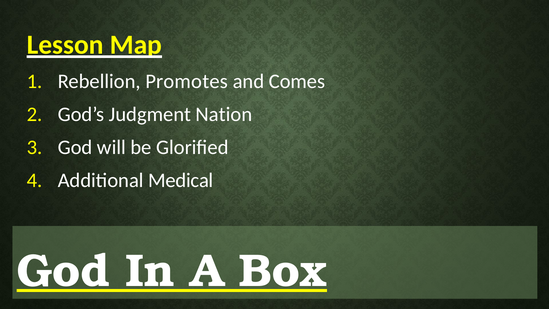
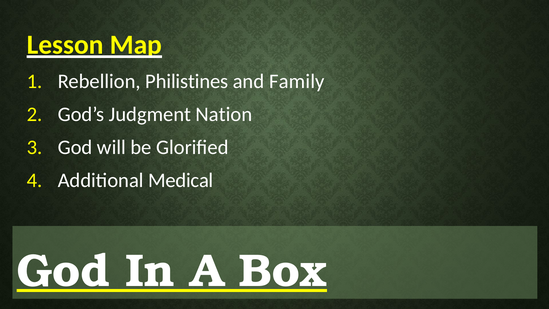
Promotes: Promotes -> Philistines
Comes: Comes -> Family
